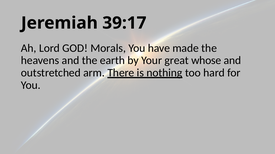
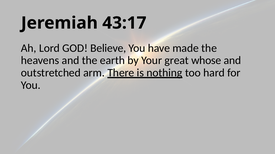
39:17: 39:17 -> 43:17
Morals: Morals -> Believe
